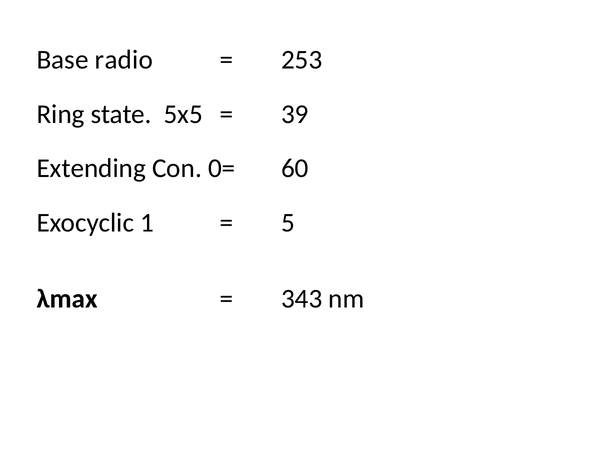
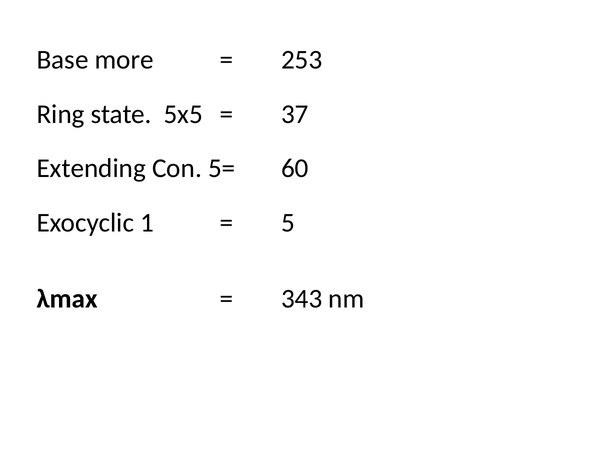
radio: radio -> more
39: 39 -> 37
0=: 0= -> 5=
